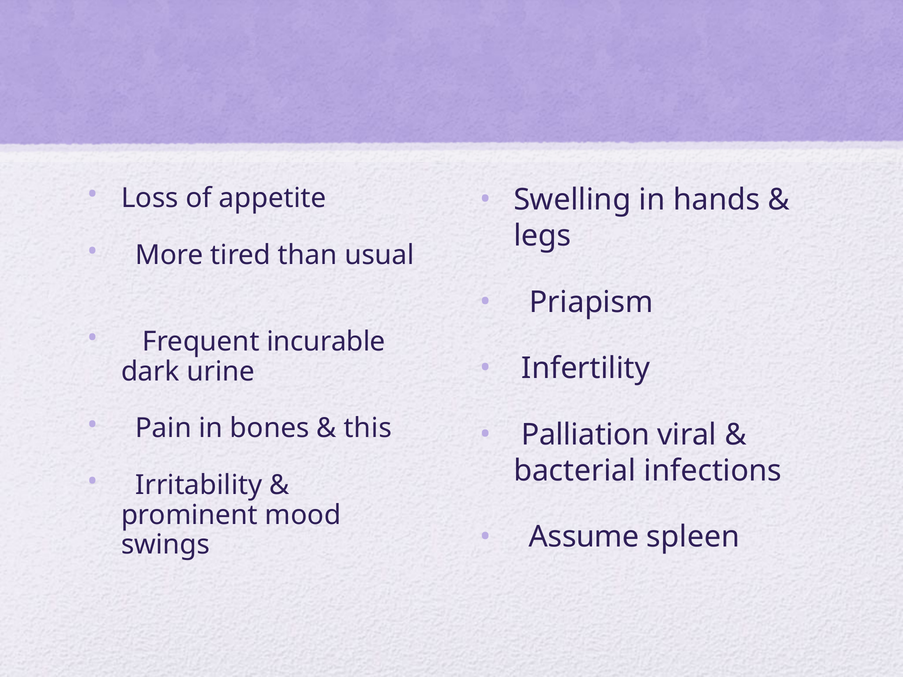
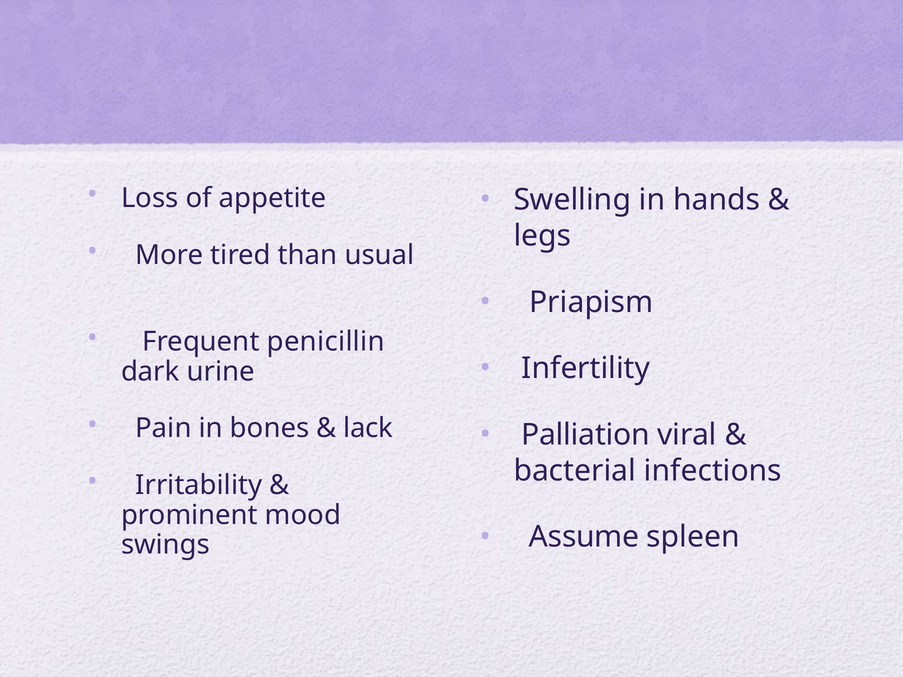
incurable: incurable -> penicillin
this: this -> lack
